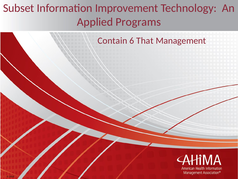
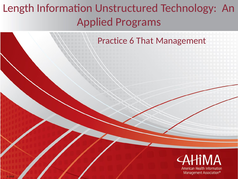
Subset: Subset -> Length
Improvement: Improvement -> Unstructured
Contain: Contain -> Practice
